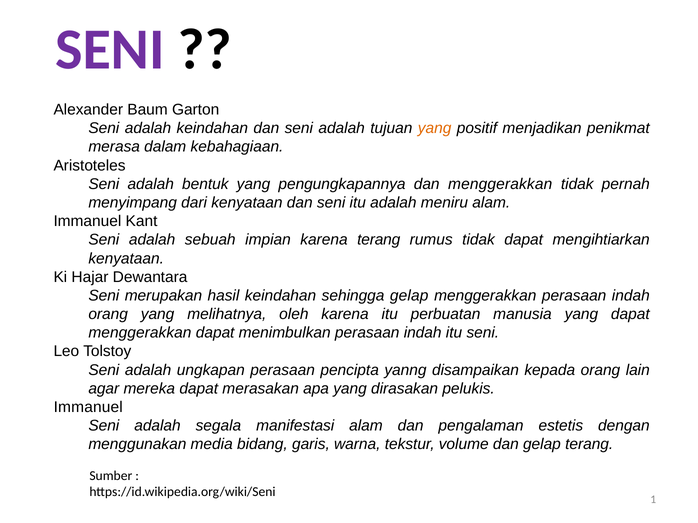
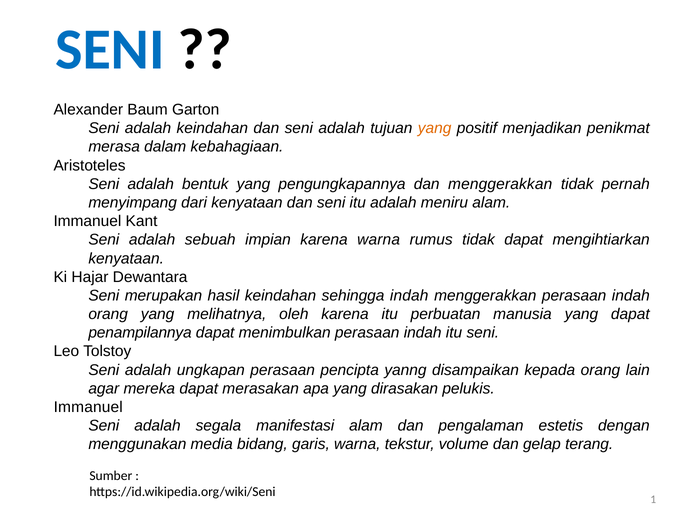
SENI at (110, 50) colour: purple -> blue
karena terang: terang -> warna
sehingga gelap: gelap -> indah
menggerakkan at (140, 333): menggerakkan -> penampilannya
